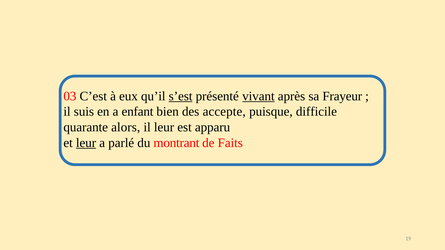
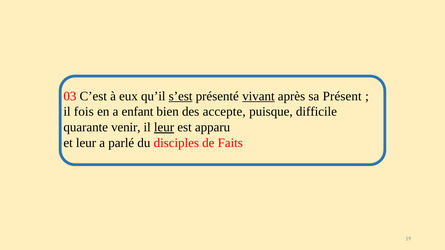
Frayeur: Frayeur -> Présent
suis: suis -> fois
alors: alors -> venir
leur at (164, 127) underline: none -> present
leur at (86, 143) underline: present -> none
montrant: montrant -> disciples
